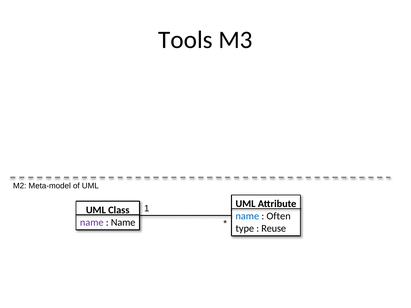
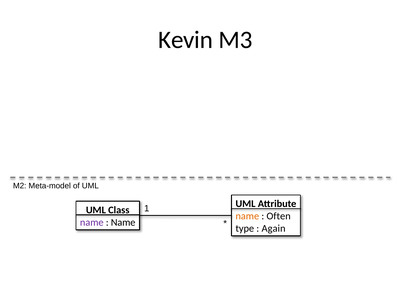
Tools: Tools -> Kevin
name at (247, 216) colour: blue -> orange
Reuse: Reuse -> Again
